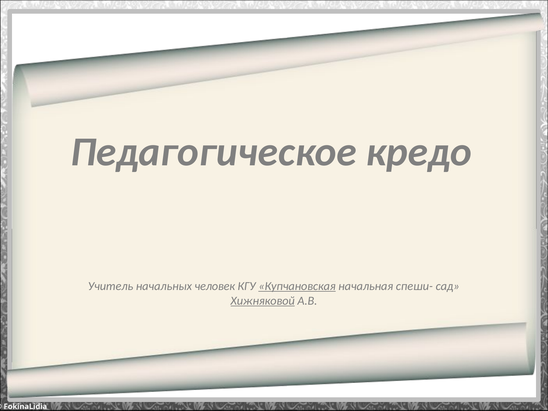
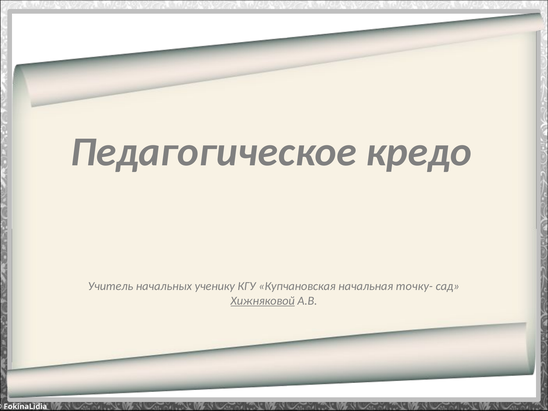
человек: человек -> ученику
Купчановская underline: present -> none
спеши-: спеши- -> точку-
